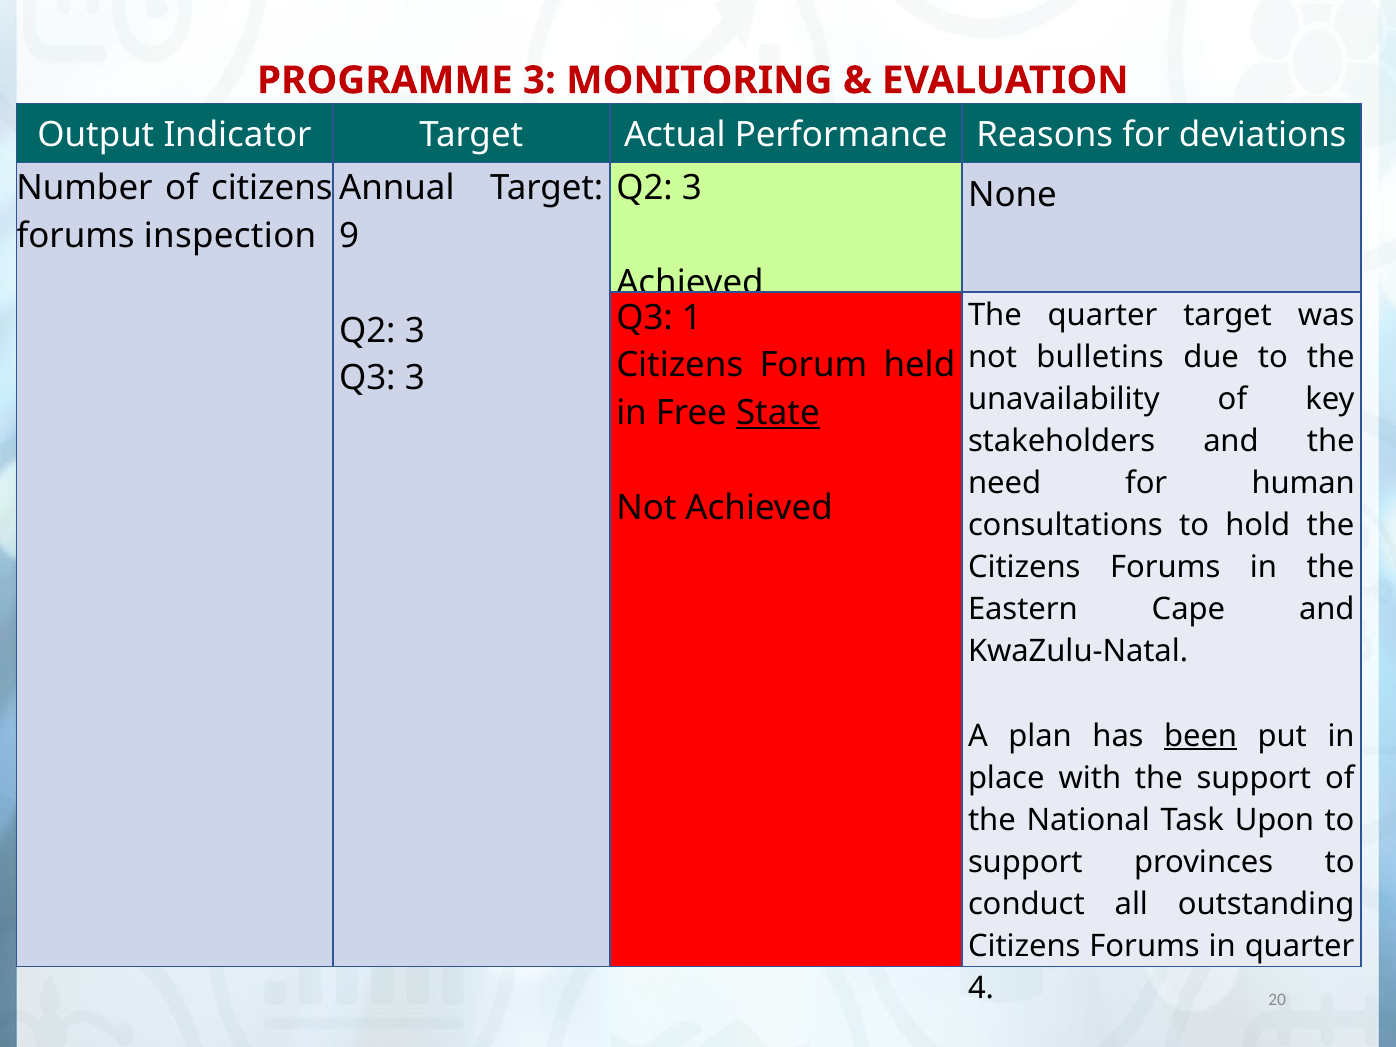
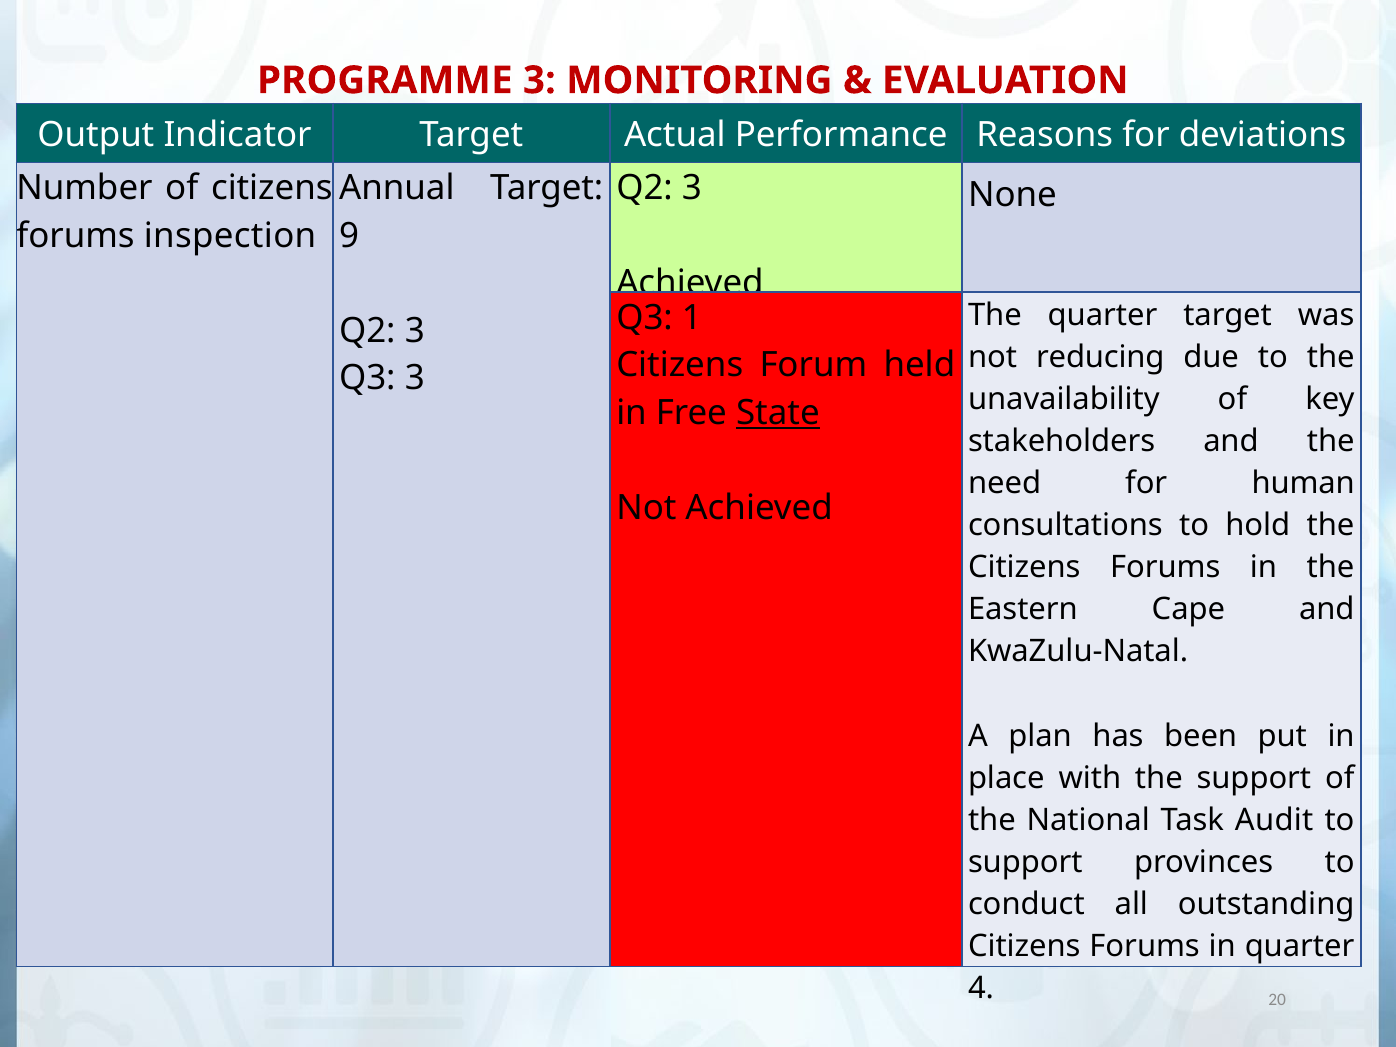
bulletins: bulletins -> reducing
been underline: present -> none
Upon: Upon -> Audit
